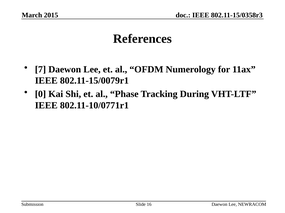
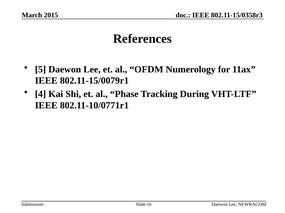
7: 7 -> 5
0: 0 -> 4
